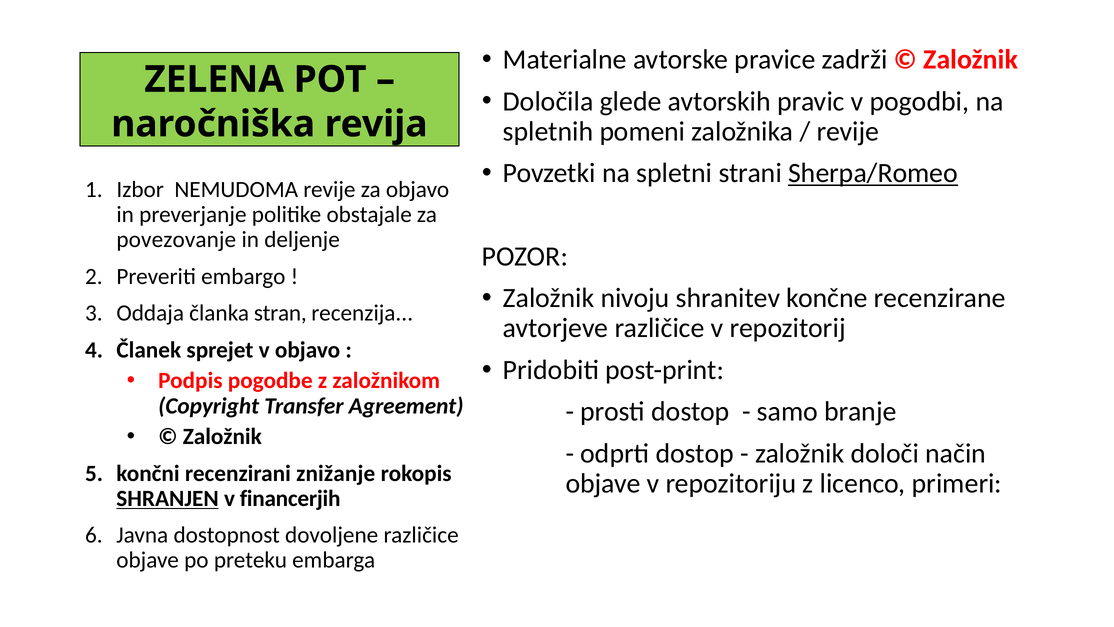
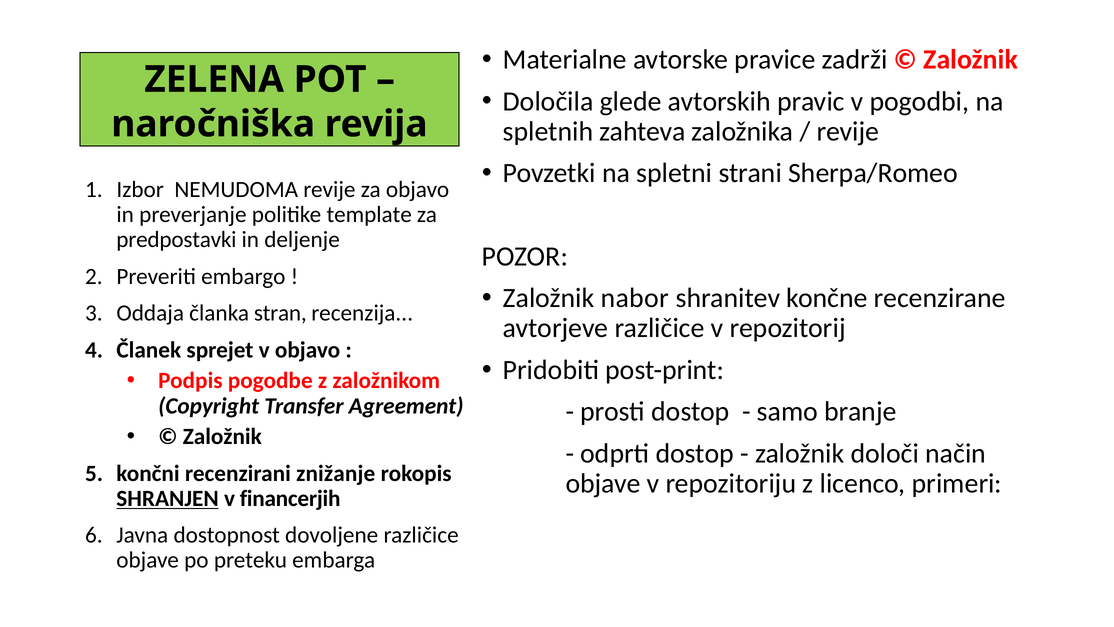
pomeni: pomeni -> zahteva
Sherpa/Romeo underline: present -> none
obstajale: obstajale -> template
povezovanje: povezovanje -> predpostavki
nivoju: nivoju -> nabor
